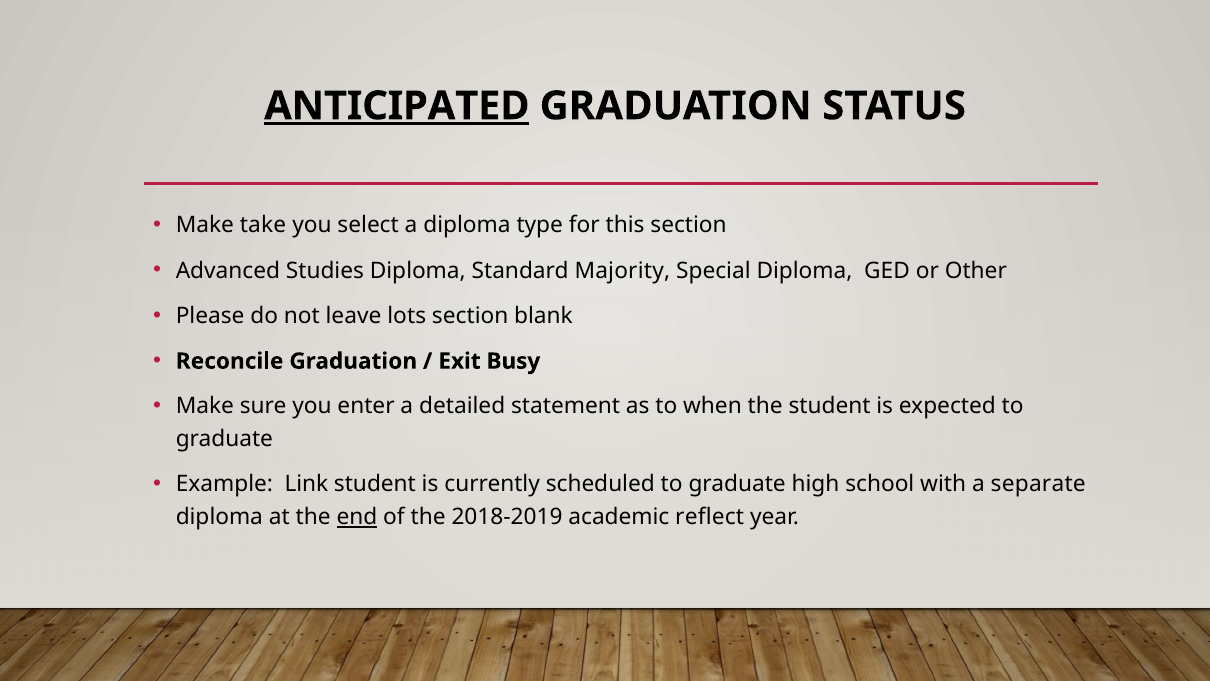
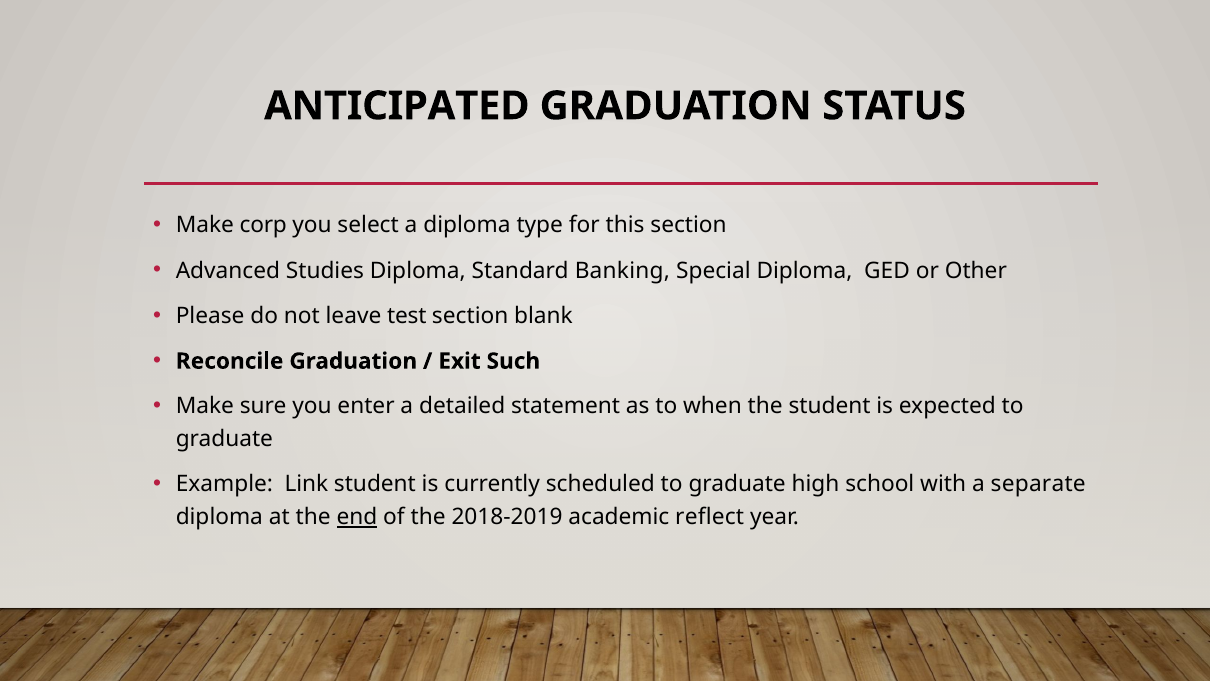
ANTICIPATED underline: present -> none
take: take -> corp
Majority: Majority -> Banking
lots: lots -> test
Busy: Busy -> Such
